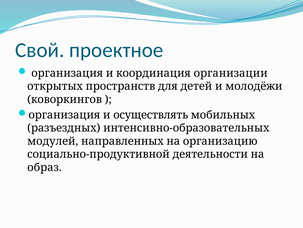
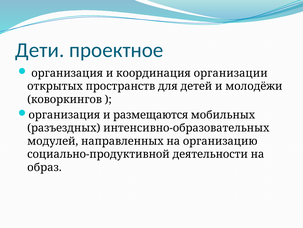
Свой: Свой -> Дети
осуществлять: осуществлять -> размещаются
